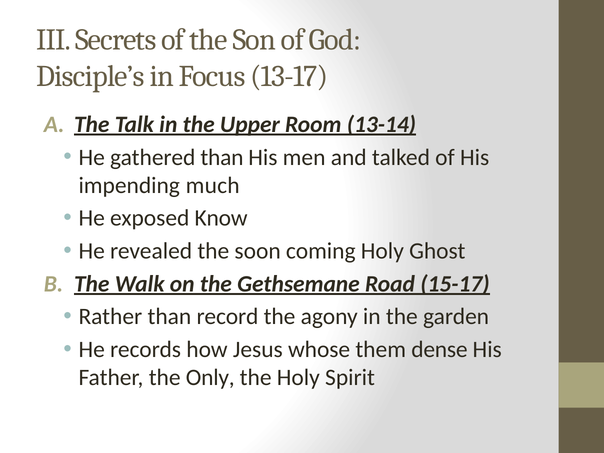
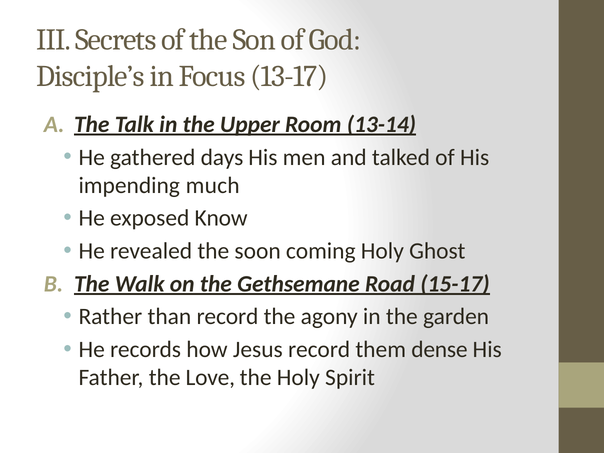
gathered than: than -> days
Jesus whose: whose -> record
Only: Only -> Love
